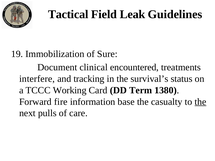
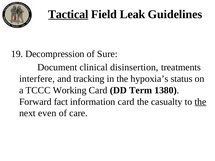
Tactical underline: none -> present
Immobilization: Immobilization -> Decompression
encountered: encountered -> disinsertion
survival’s: survival’s -> hypoxia’s
fire: fire -> fact
information base: base -> card
pulls: pulls -> even
